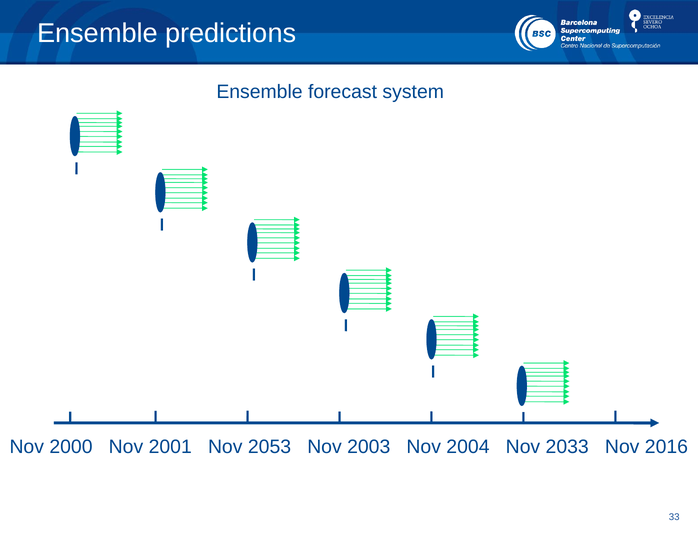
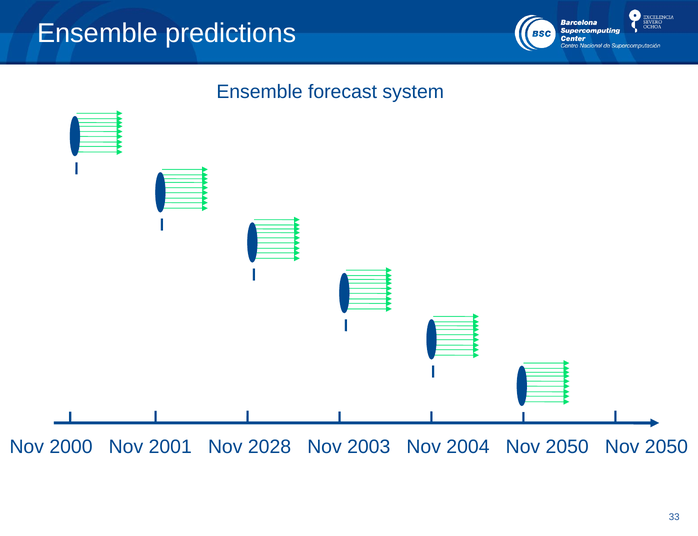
2053: 2053 -> 2028
2004 Nov 2033: 2033 -> 2050
2016 at (666, 447): 2016 -> 2050
